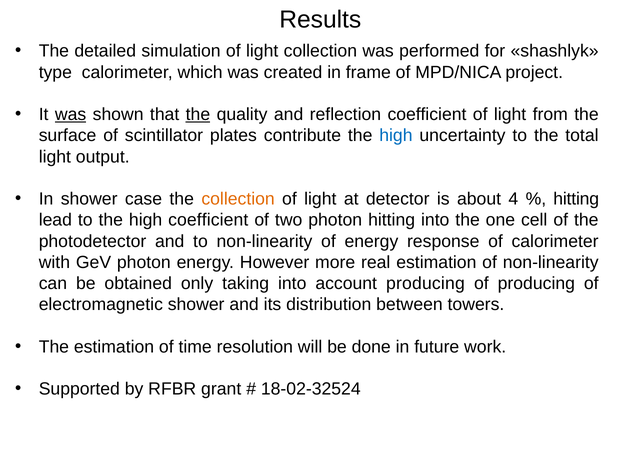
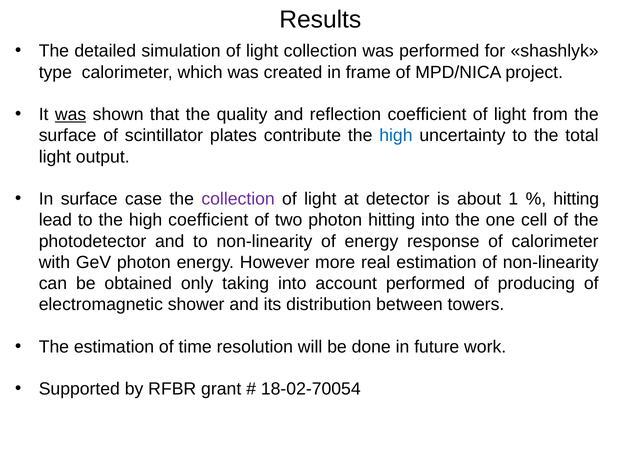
the at (198, 114) underline: present -> none
In shower: shower -> surface
collection at (238, 199) colour: orange -> purple
4: 4 -> 1
account producing: producing -> performed
18-02-32524: 18-02-32524 -> 18-02-70054
